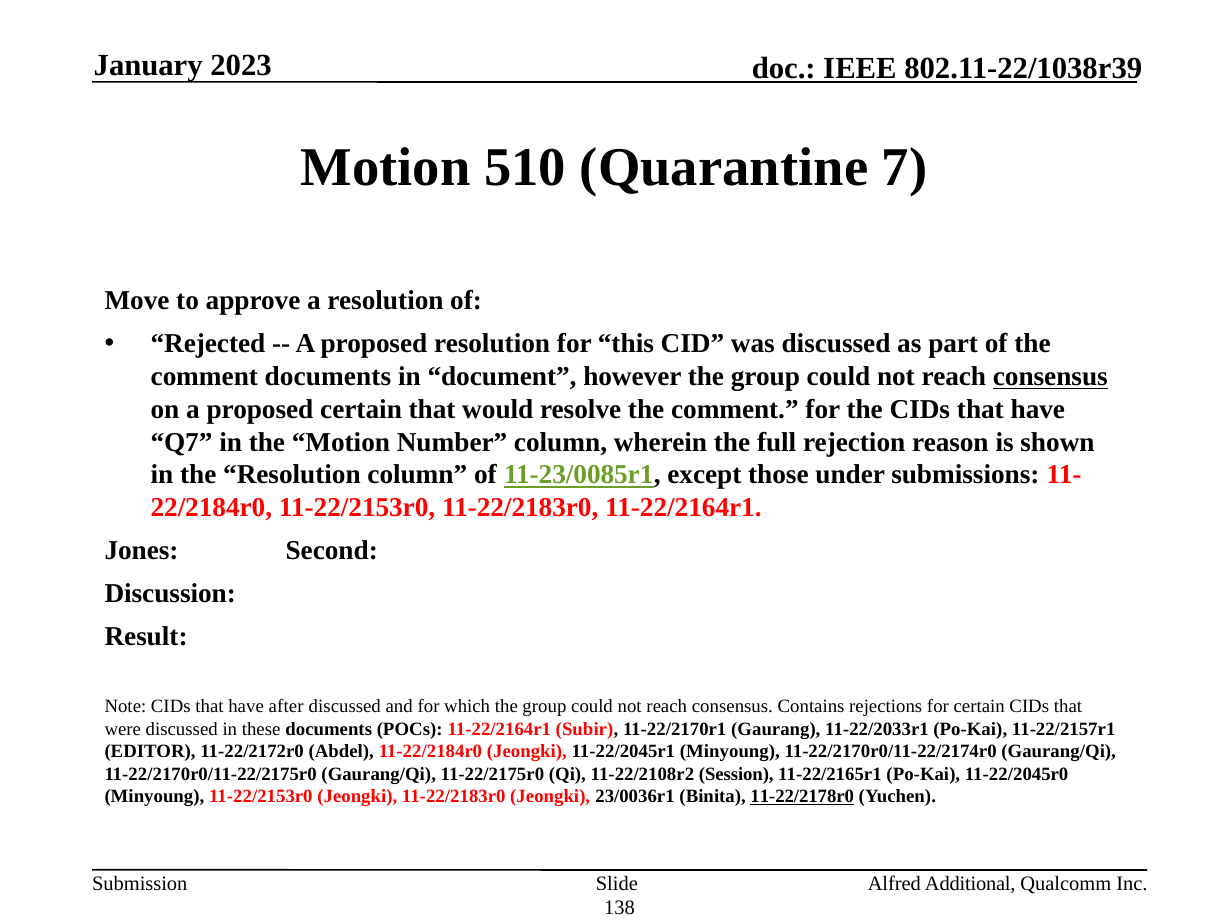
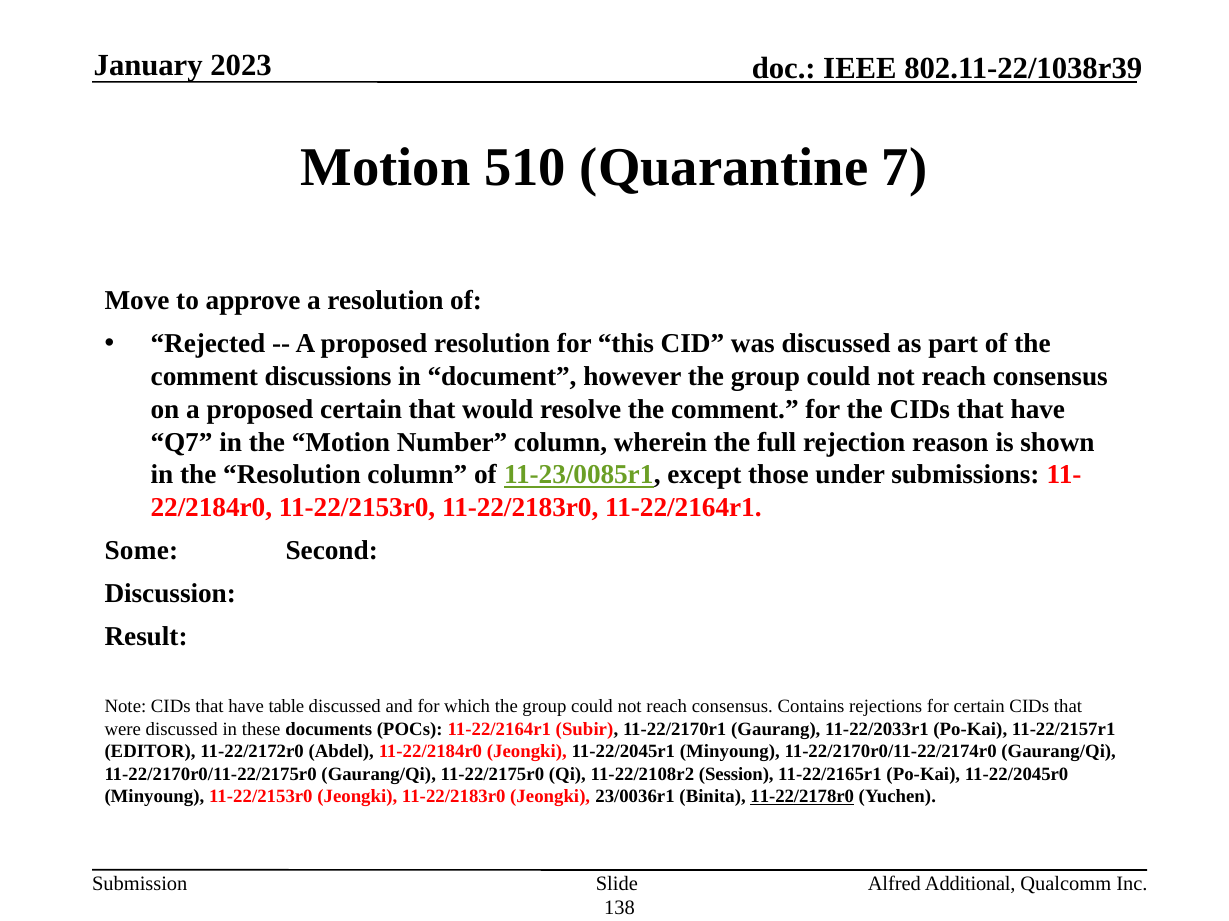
comment documents: documents -> discussions
consensus at (1050, 377) underline: present -> none
Jones: Jones -> Some
after: after -> table
